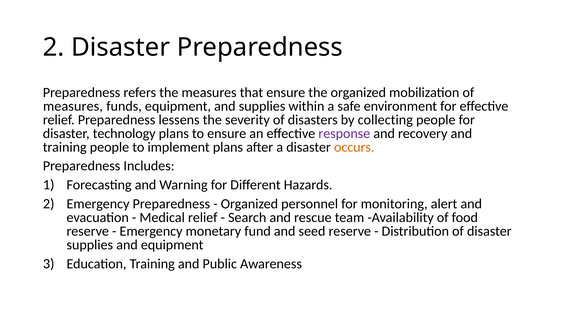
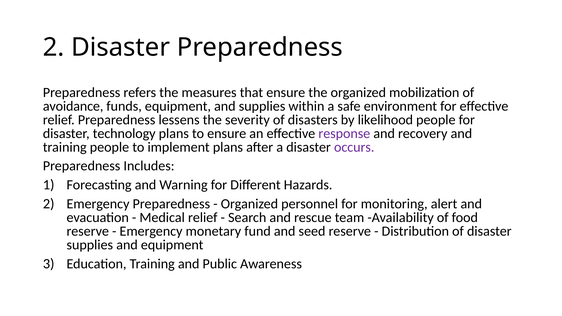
measures at (73, 106): measures -> avoidance
collecting: collecting -> likelihood
occurs colour: orange -> purple
